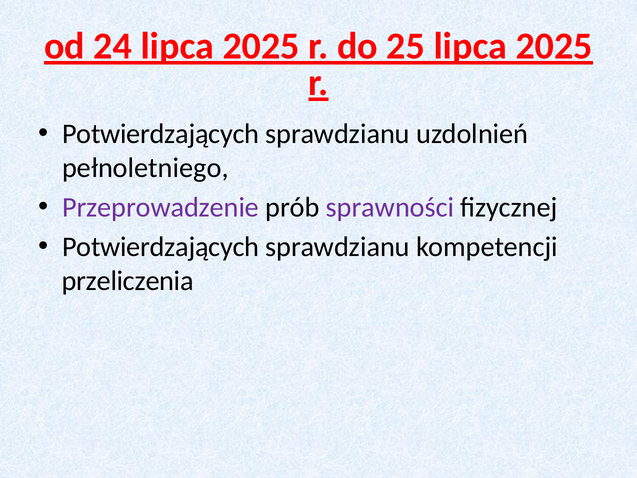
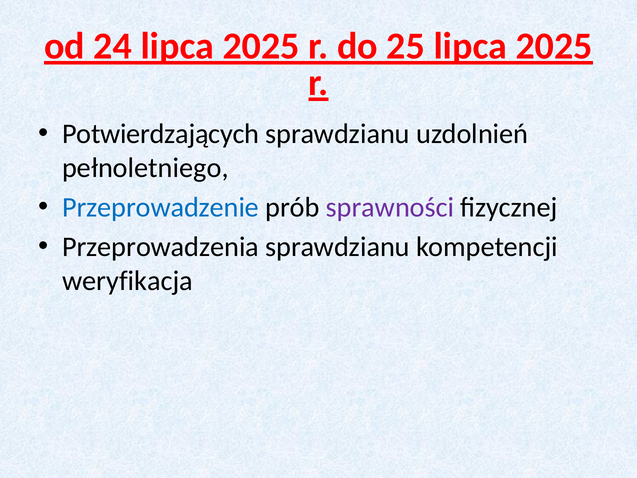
Przeprowadzenie colour: purple -> blue
Potwierdzających at (161, 247): Potwierdzających -> Przeprowadzenia
przeliczenia: przeliczenia -> weryfikacja
